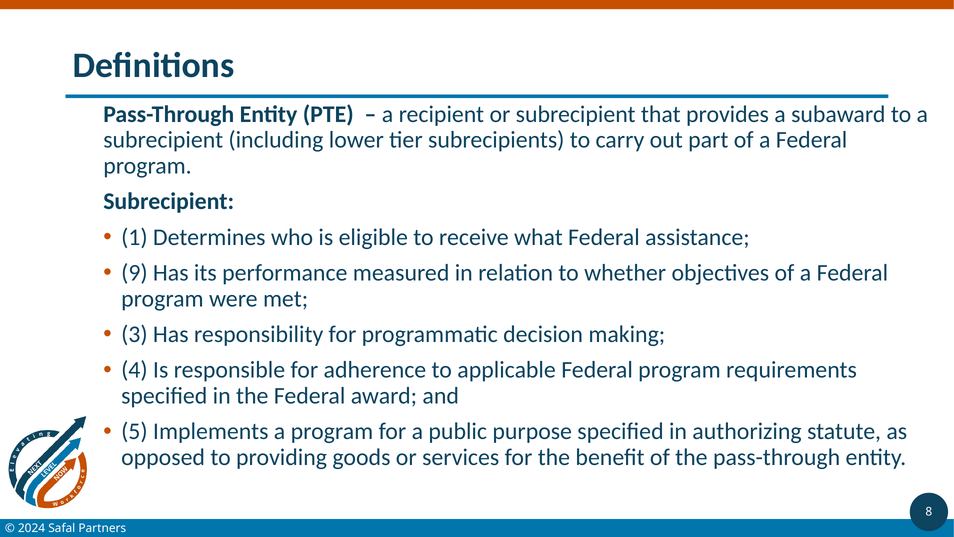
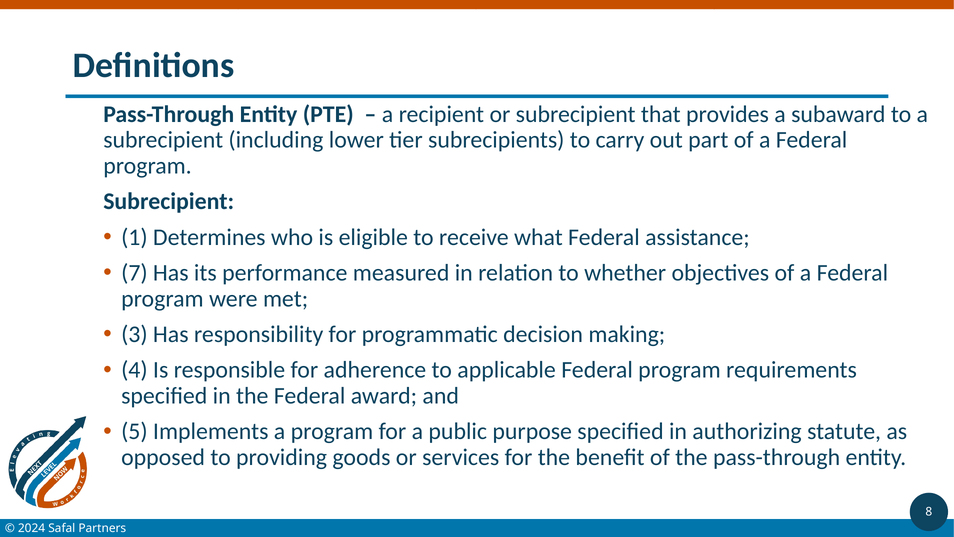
9: 9 -> 7
